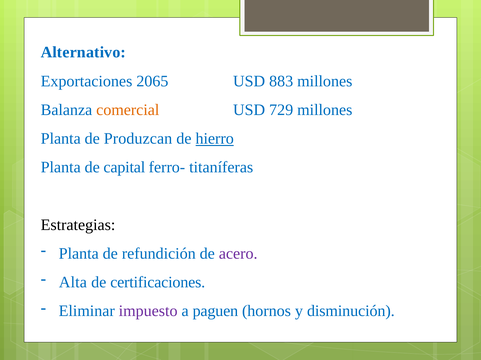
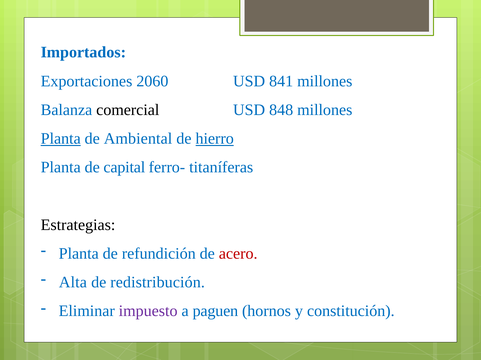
Alternativo: Alternativo -> Importados
2065: 2065 -> 2060
883: 883 -> 841
comercial colour: orange -> black
729: 729 -> 848
Planta at (61, 139) underline: none -> present
Produzcan: Produzcan -> Ambiental
acero colour: purple -> red
certificaciones: certificaciones -> redistribución
disminución: disminución -> constitución
